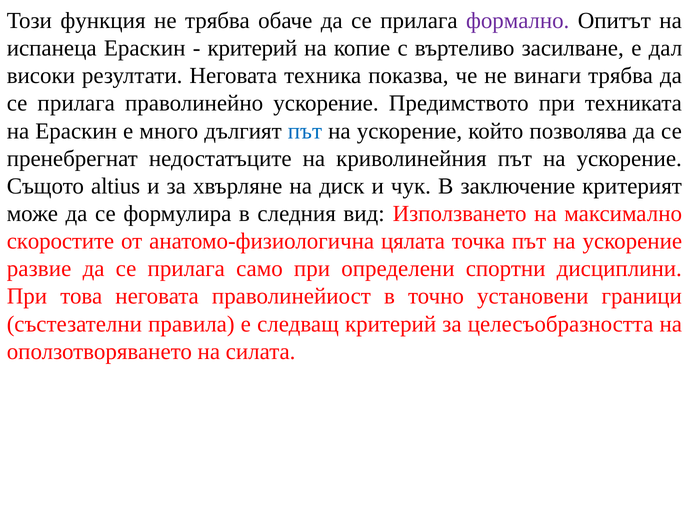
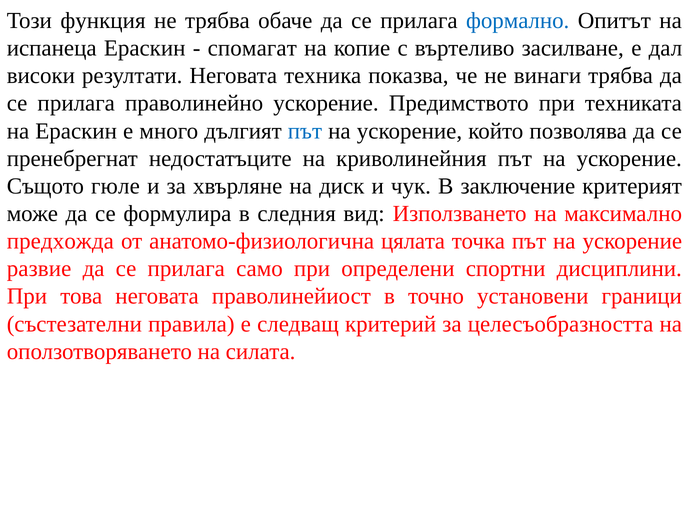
формално colour: purple -> blue
критерий at (252, 48): критерий -> спомагат
altius: altius -> гюле
скоростите: скоростите -> предхожда
